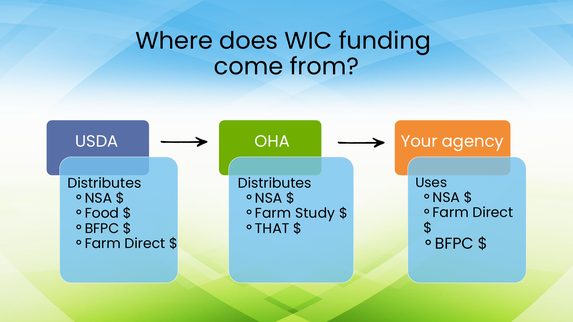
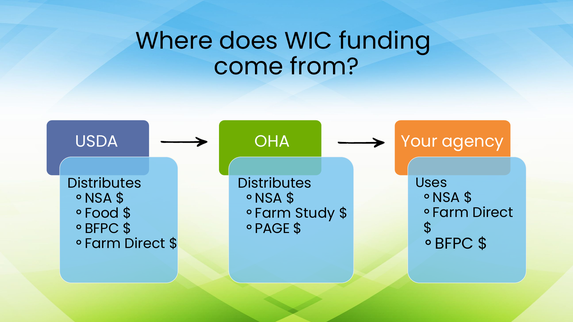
THAT: THAT -> PAGE
